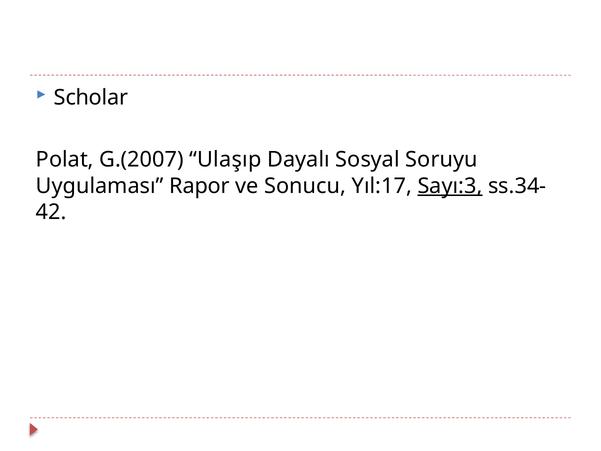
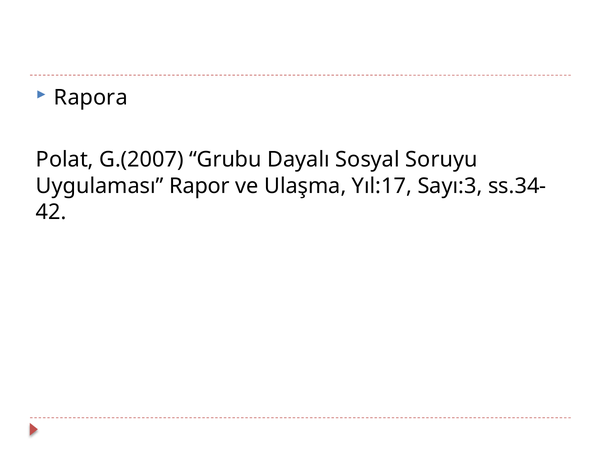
Scholar: Scholar -> Rapora
Ulaşıp: Ulaşıp -> Grubu
Sonucu: Sonucu -> Ulaşma
Sayı:3 underline: present -> none
